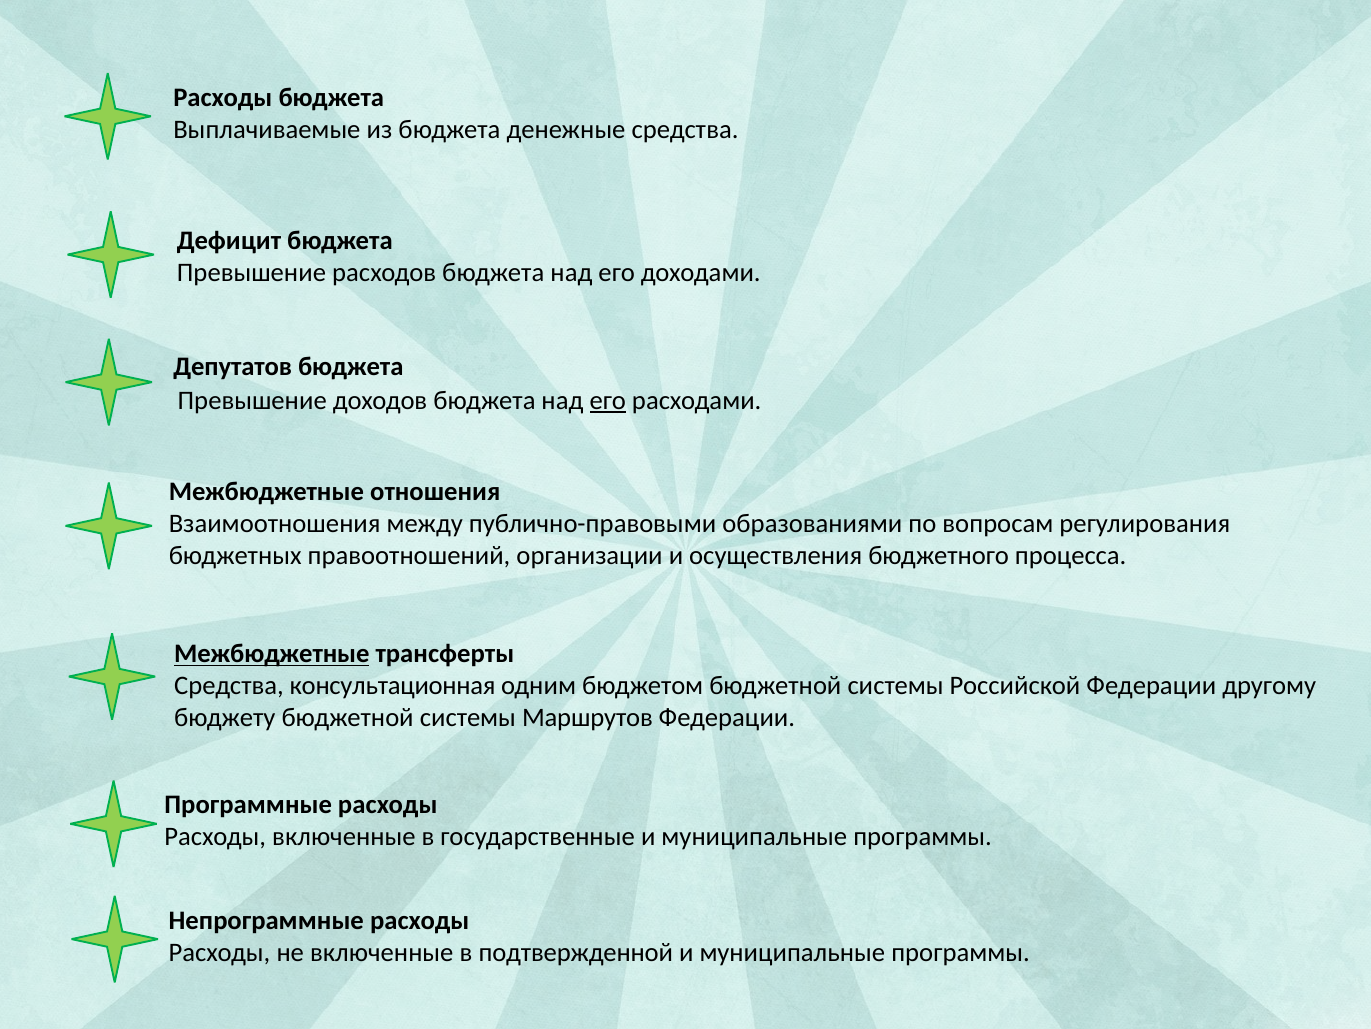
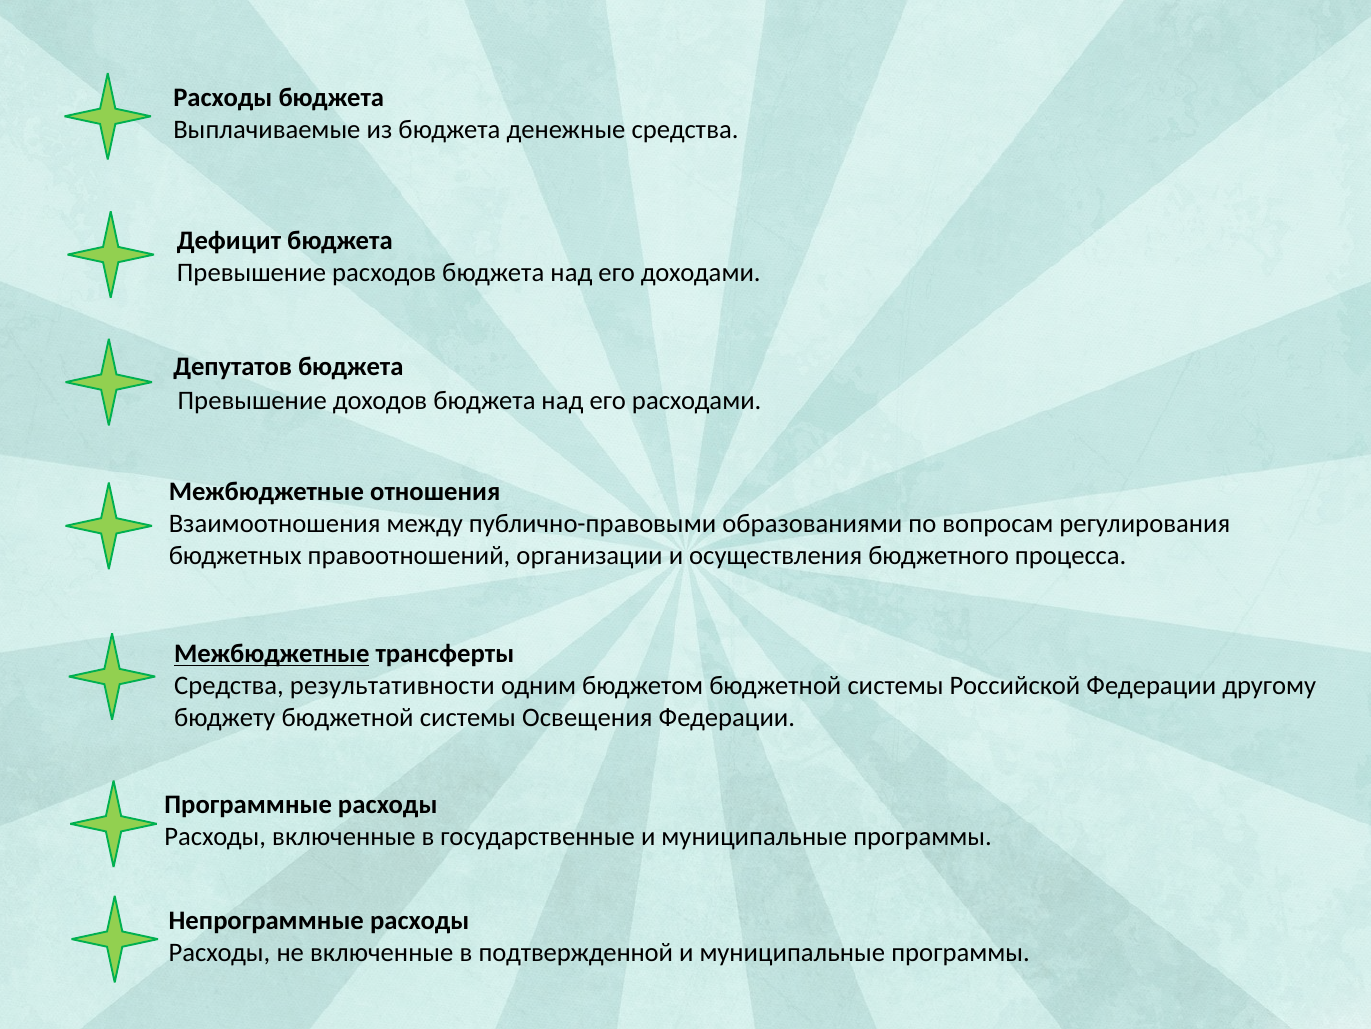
его at (608, 400) underline: present -> none
консультационная: консультационная -> результативности
Маршрутов: Маршрутов -> Освещения
